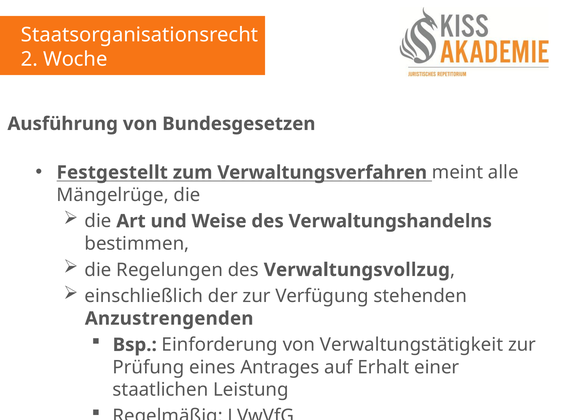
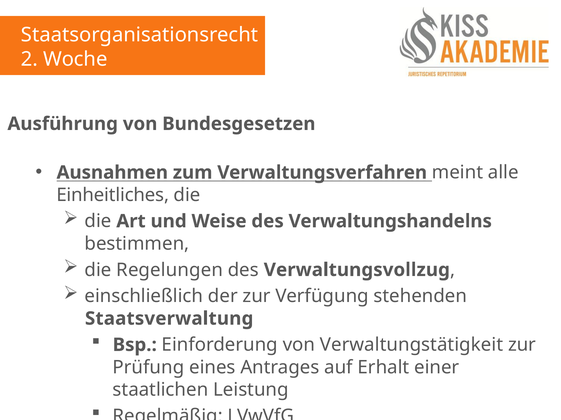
Festgestellt: Festgestellt -> Ausnahmen
Mängelrüge: Mängelrüge -> Einheitliches
Anzustrengenden: Anzustrengenden -> Staatsverwaltung
